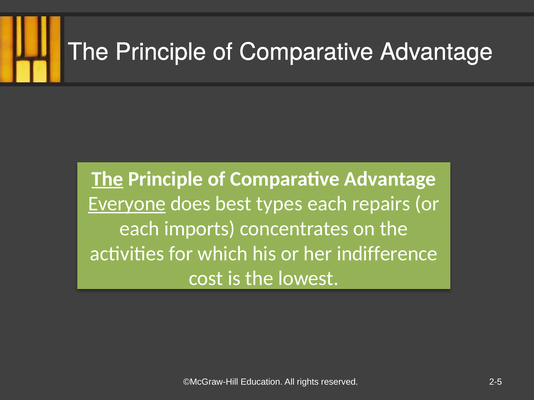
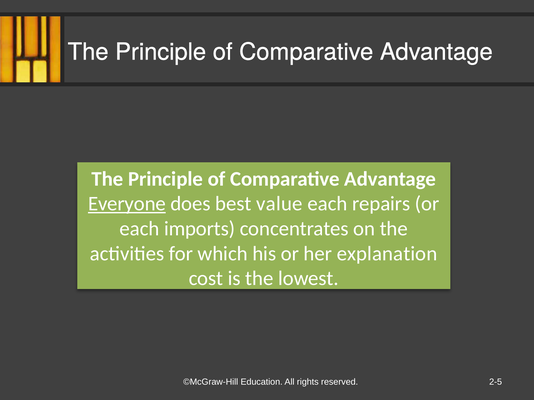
The at (107, 179) underline: present -> none
types: types -> value
indifference: indifference -> explanation
